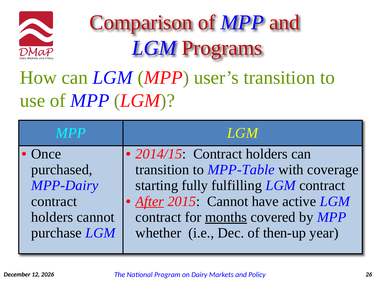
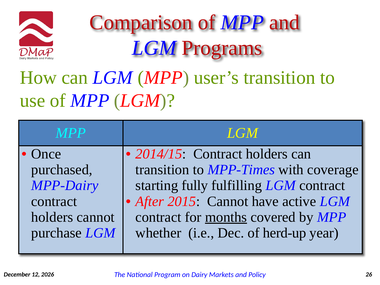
MPP-Table: MPP-Table -> MPP-Times
After underline: present -> none
then-up: then-up -> herd-up
